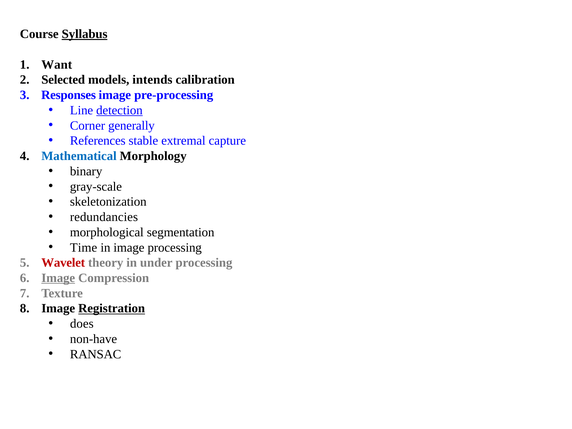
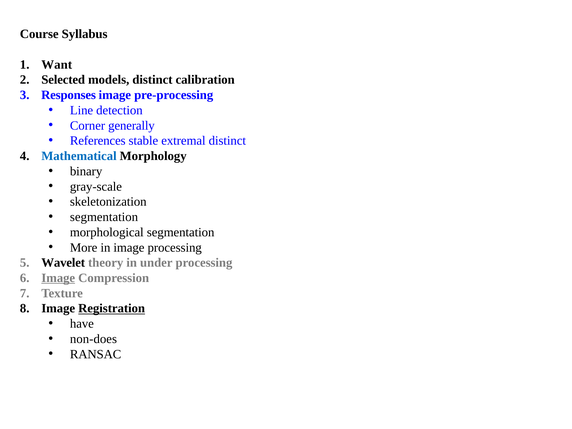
Syllabus underline: present -> none
models intends: intends -> distinct
detection underline: present -> none
extremal capture: capture -> distinct
redundancies at (104, 217): redundancies -> segmentation
Time: Time -> More
Wavelet colour: red -> black
does: does -> have
non-have: non-have -> non-does
